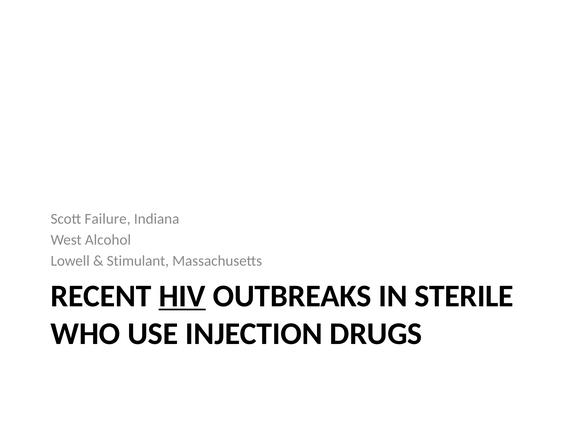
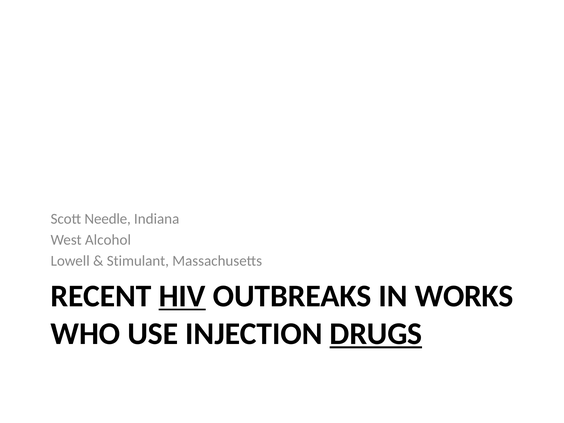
Failure: Failure -> Needle
STERILE: STERILE -> WORKS
DRUGS underline: none -> present
